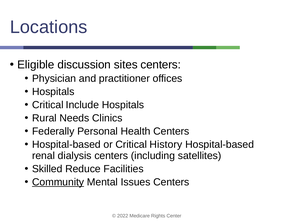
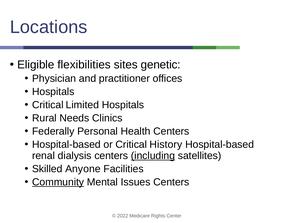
discussion: discussion -> flexibilities
sites centers: centers -> genetic
Include: Include -> Limited
including underline: none -> present
Reduce: Reduce -> Anyone
